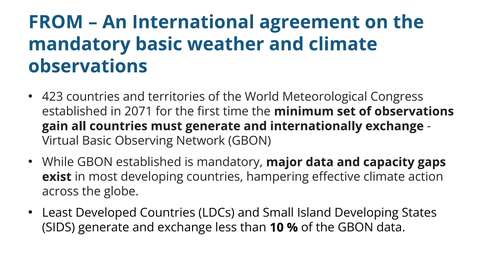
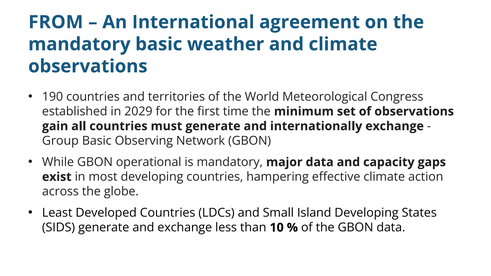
423: 423 -> 190
2071: 2071 -> 2029
Virtual: Virtual -> Group
GBON established: established -> operational
